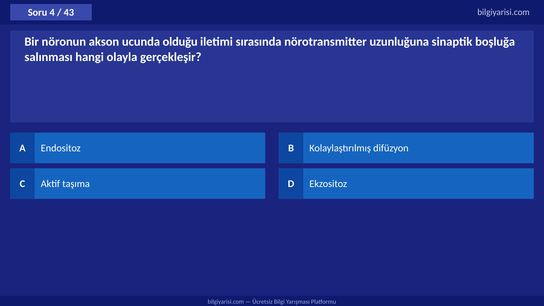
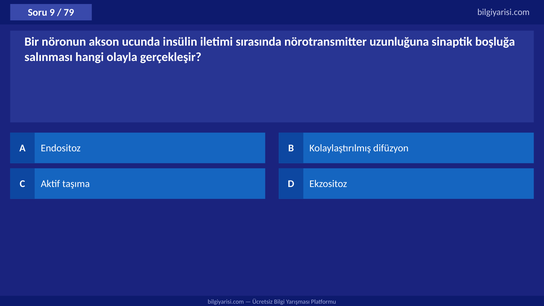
4: 4 -> 9
43: 43 -> 79
olduğu: olduğu -> insülin
